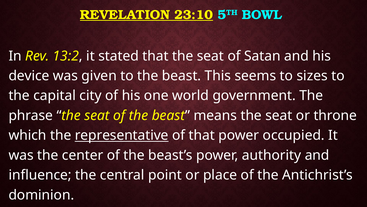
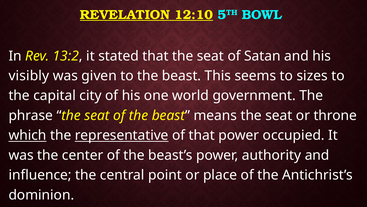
23:10: 23:10 -> 12:10
device: device -> visibly
which underline: none -> present
